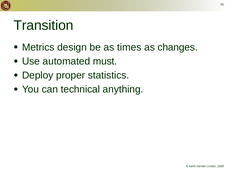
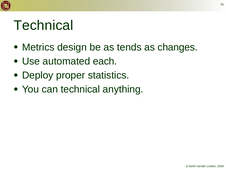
Transition at (44, 25): Transition -> Technical
times: times -> tends
must: must -> each
